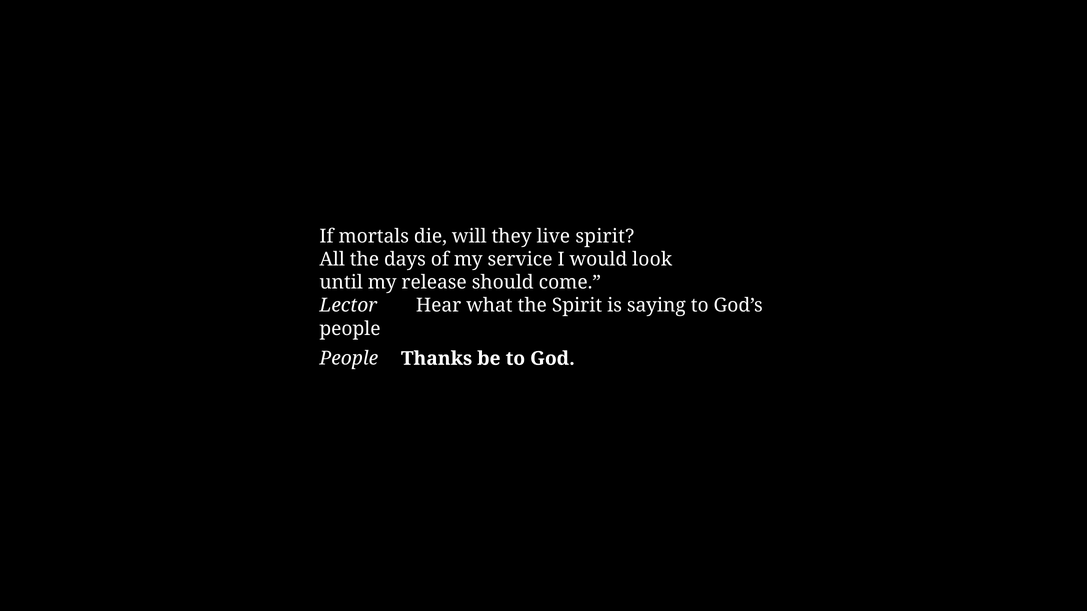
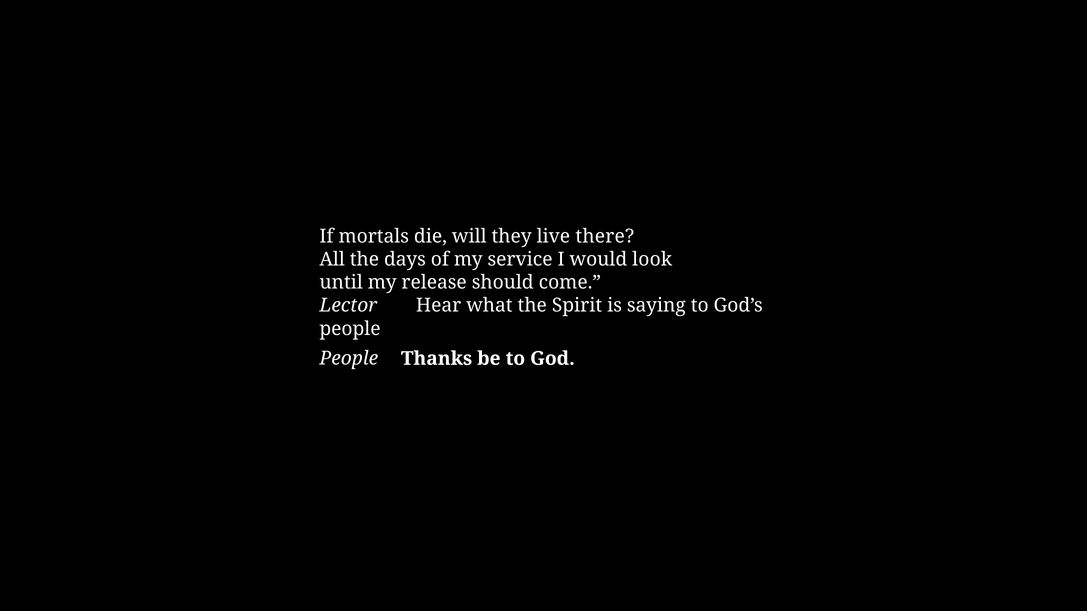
live spirit: spirit -> there
